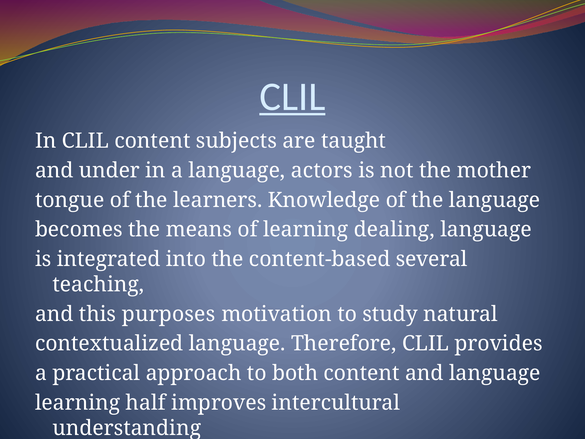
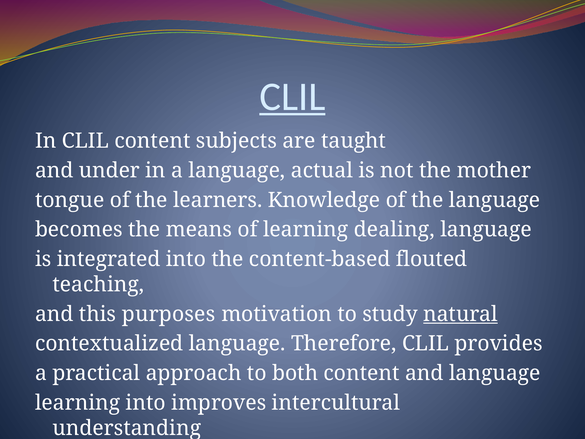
actors: actors -> actual
several: several -> flouted
natural underline: none -> present
learning half: half -> into
